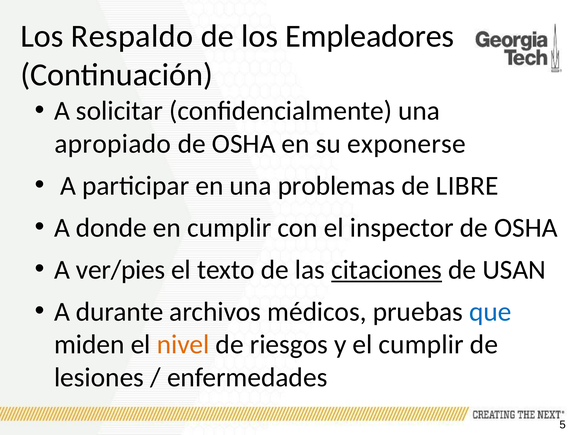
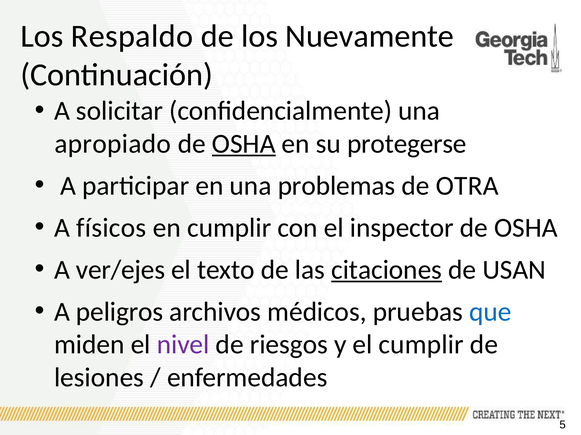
Empleadores: Empleadores -> Nuevamente
OSHA at (244, 144) underline: none -> present
exponerse: exponerse -> protegerse
LIBRE: LIBRE -> OTRA
donde: donde -> físicos
ver/pies: ver/pies -> ver/ejes
durante: durante -> peligros
nivel colour: orange -> purple
